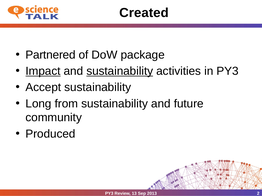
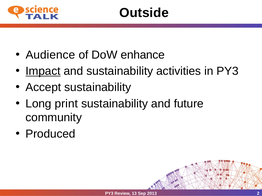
Created: Created -> Outside
Partnered: Partnered -> Audience
package: package -> enhance
sustainability at (120, 71) underline: present -> none
from: from -> print
